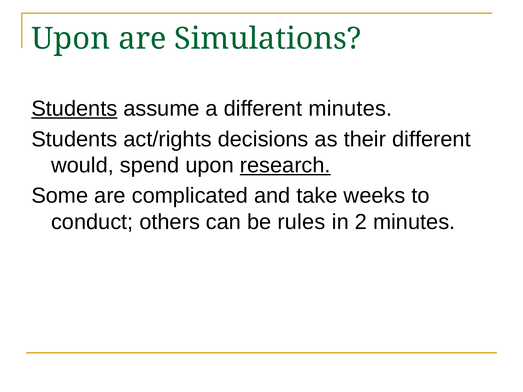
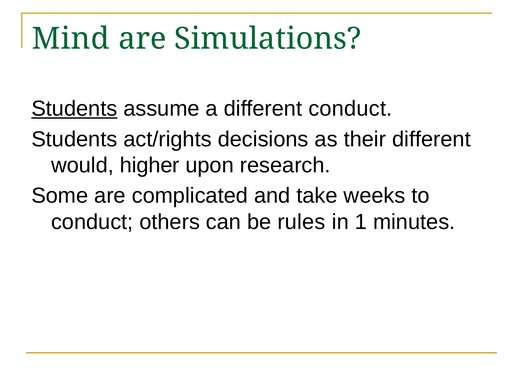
Upon at (71, 39): Upon -> Mind
different minutes: minutes -> conduct
spend: spend -> higher
research underline: present -> none
2: 2 -> 1
